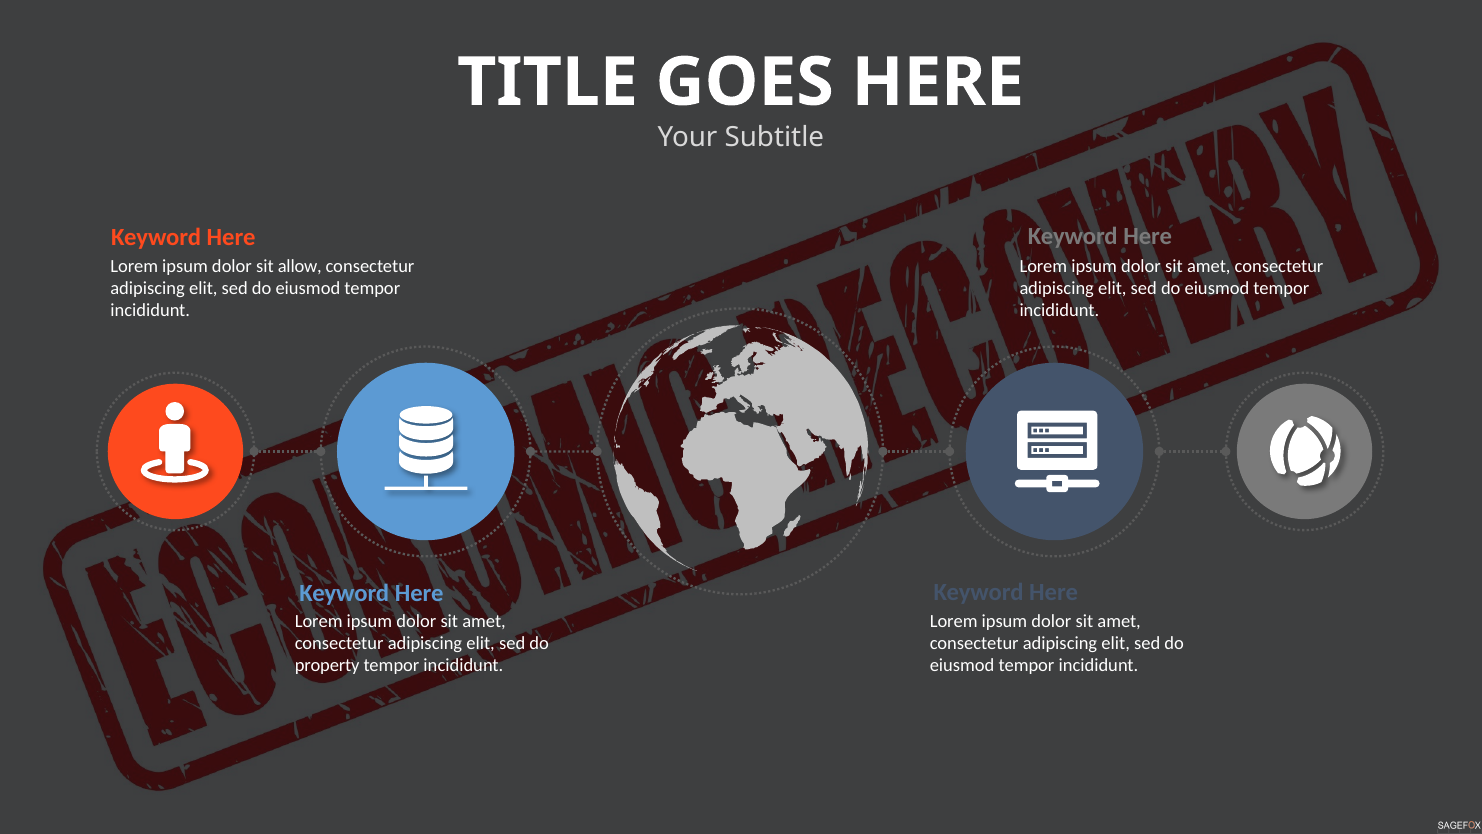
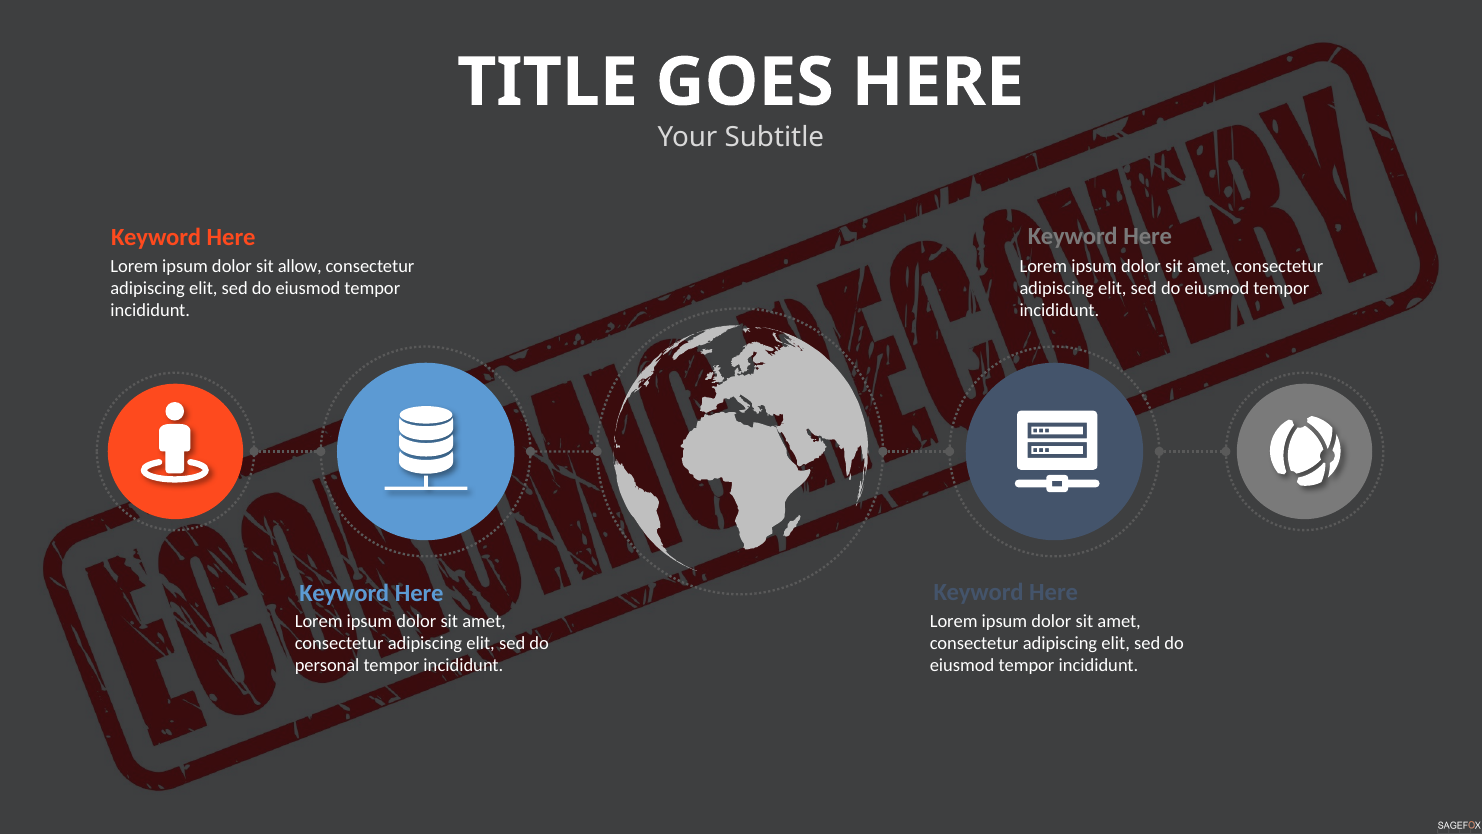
property: property -> personal
